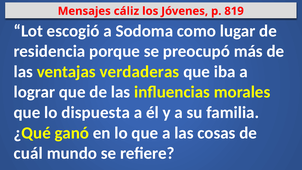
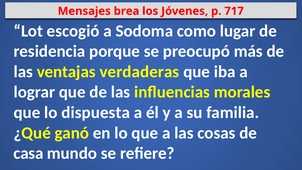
cáliz: cáliz -> brea
819: 819 -> 717
cuál: cuál -> casa
